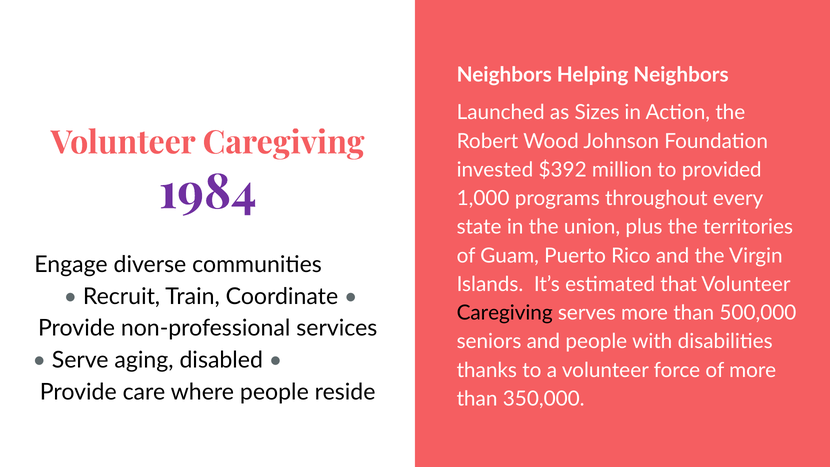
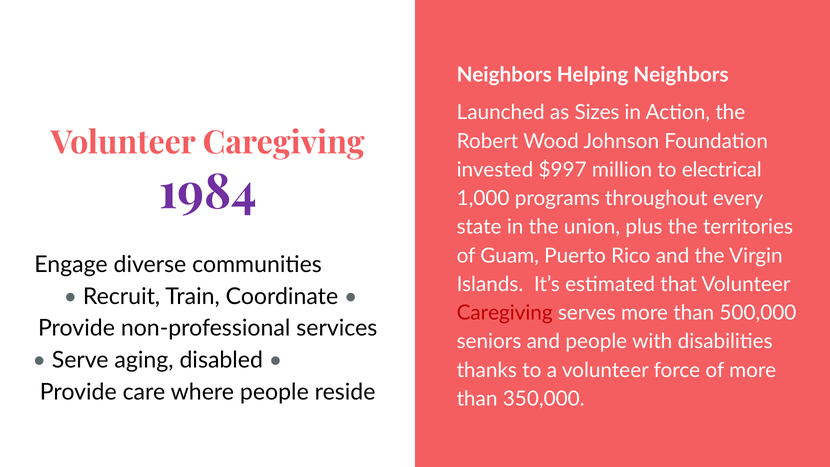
$392: $392 -> $997
provided: provided -> electrical
Caregiving at (505, 313) colour: black -> red
